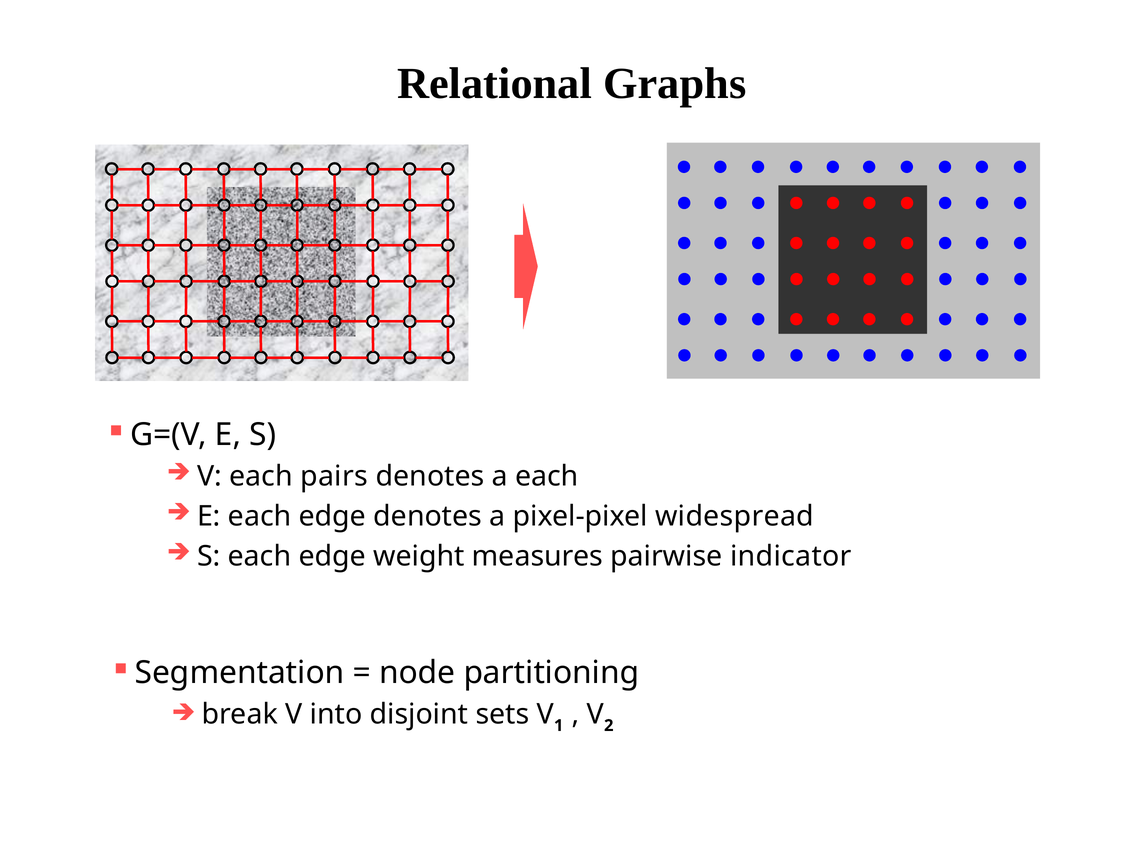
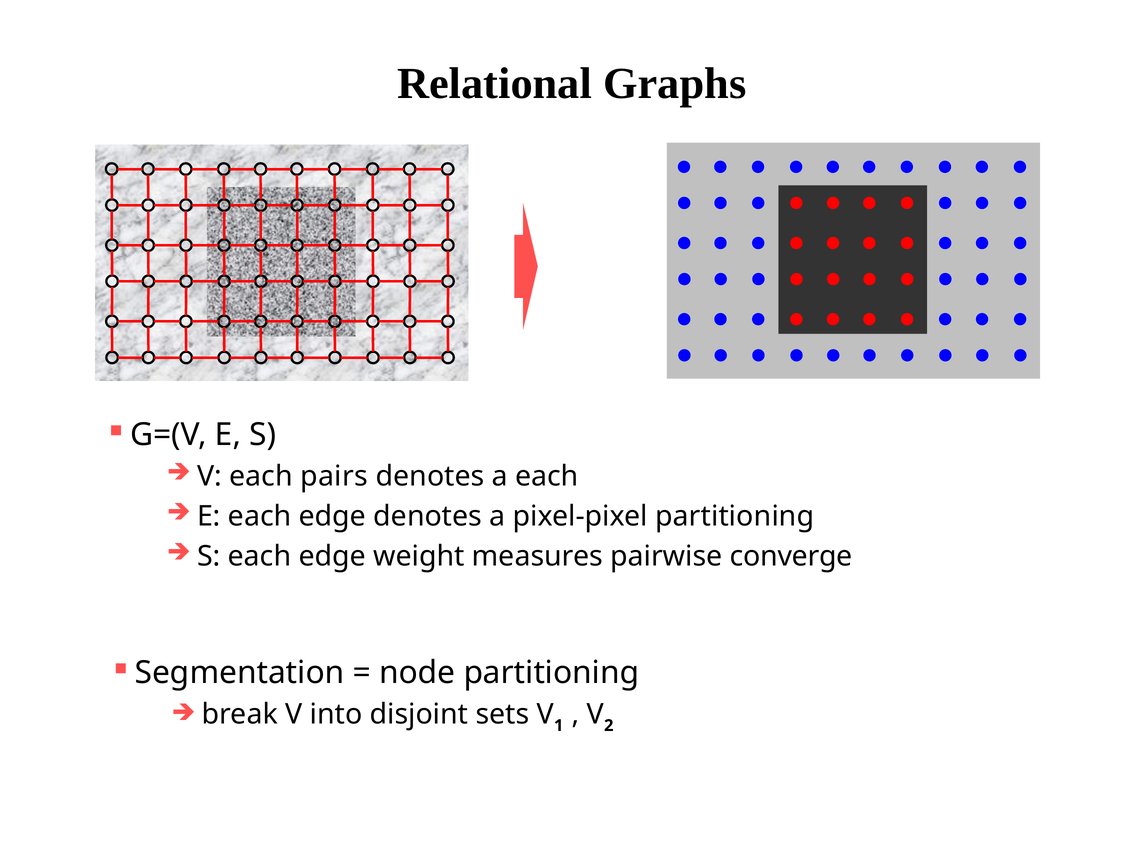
pixel-pixel widespread: widespread -> partitioning
indicator: indicator -> converge
